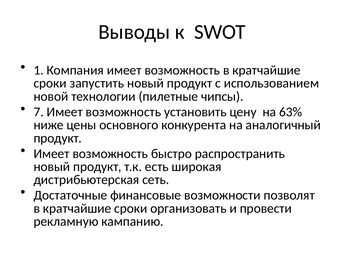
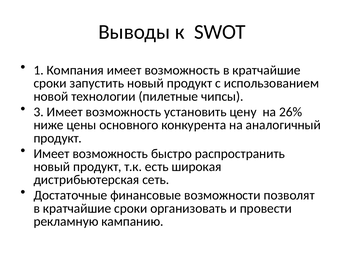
7: 7 -> 3
63%: 63% -> 26%
